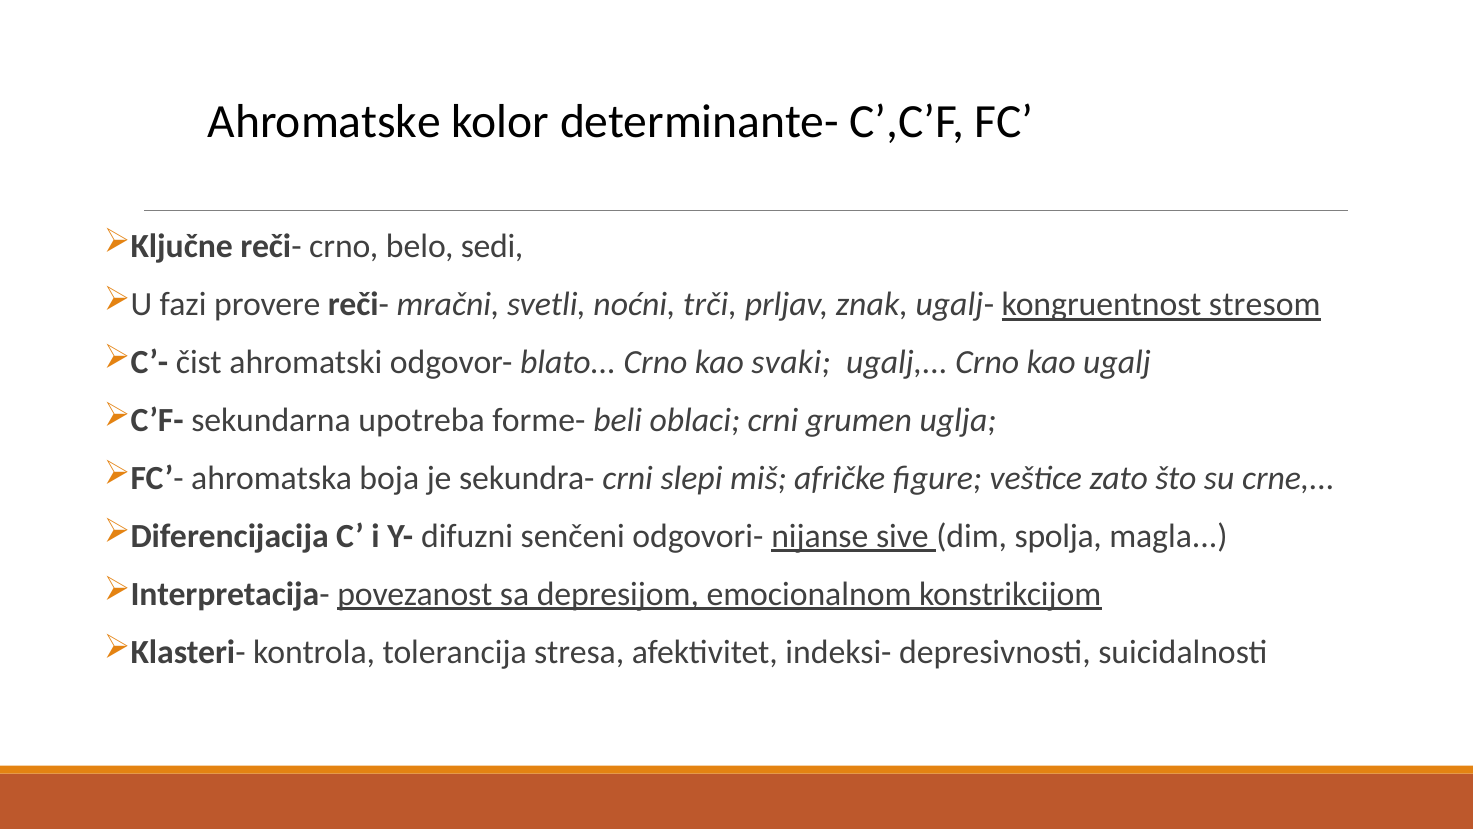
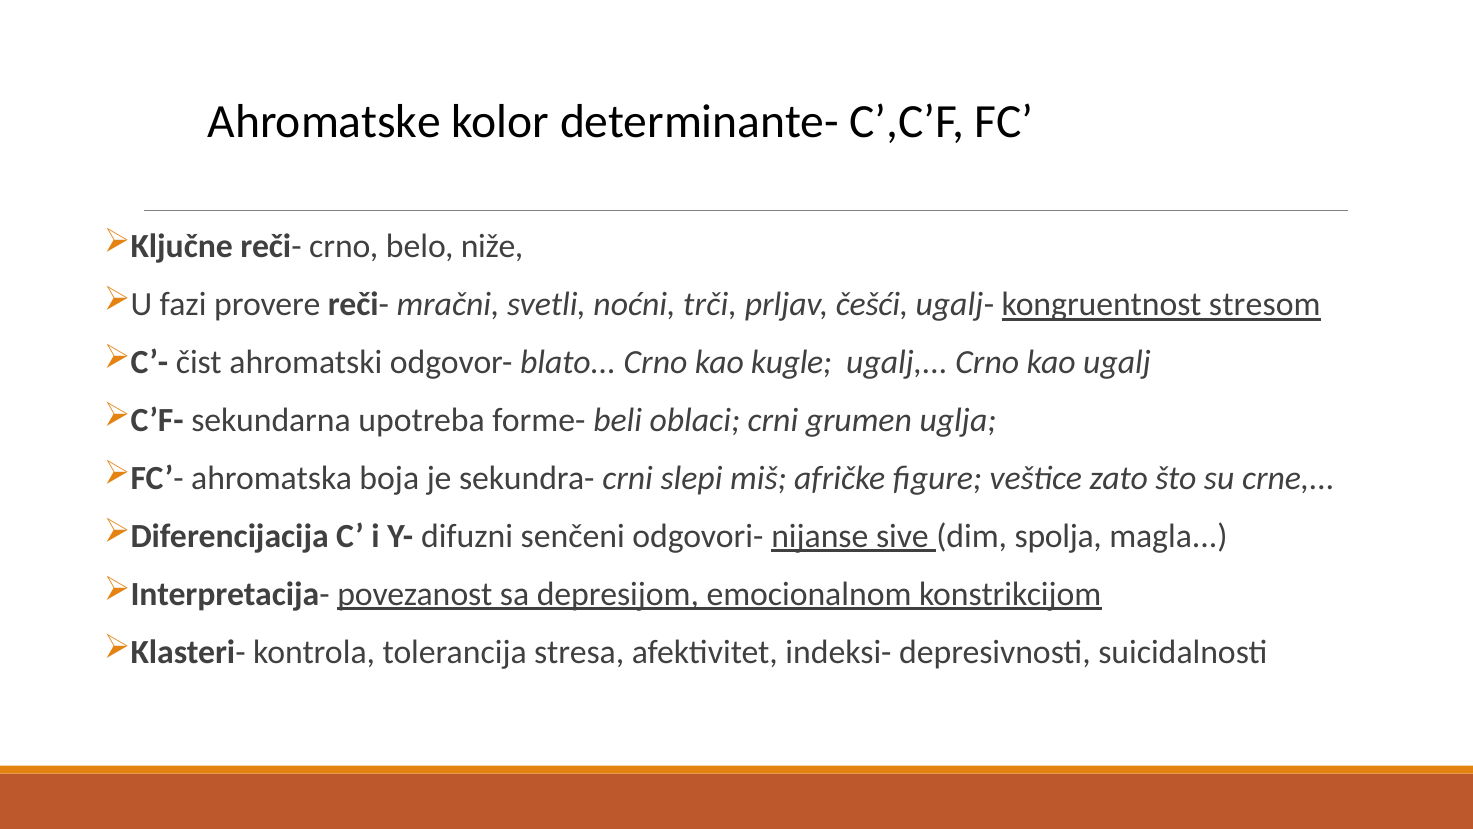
sedi: sedi -> niže
znak: znak -> češći
svaki: svaki -> kugle
